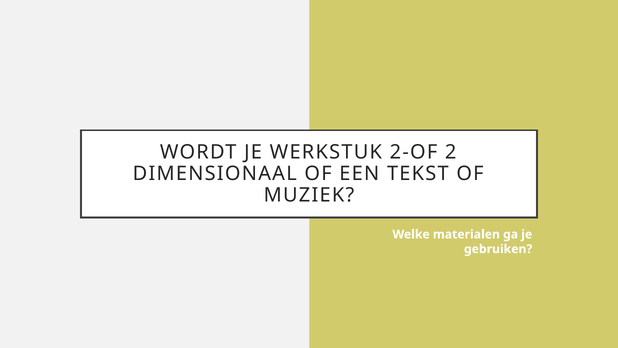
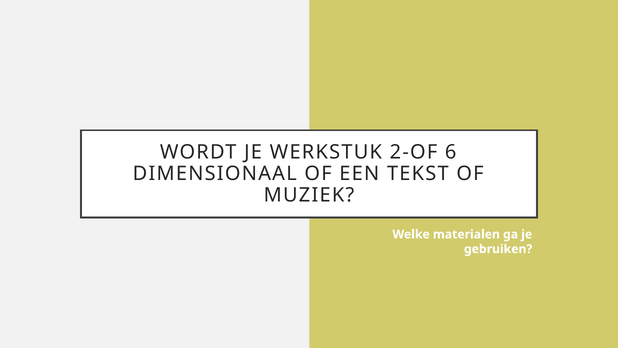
2: 2 -> 6
